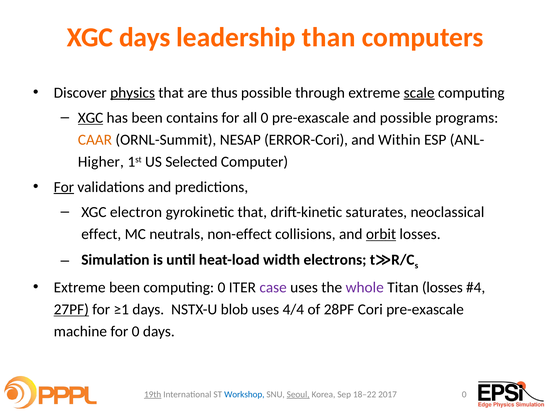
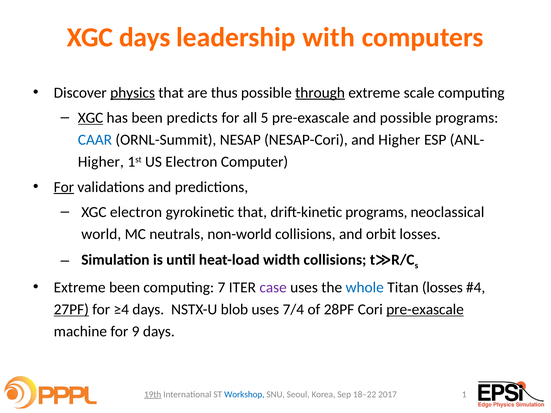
than: than -> with
through underline: none -> present
scale underline: present -> none
contains: contains -> predicts
all 0: 0 -> 5
CAAR colour: orange -> blue
ERROR-Cori: ERROR-Cori -> NESAP-Cori
and Within: Within -> Higher
US Selected: Selected -> Electron
drift-kinetic saturates: saturates -> programs
effect: effect -> world
non-effect: non-effect -> non-world
orbit underline: present -> none
width electrons: electrons -> collisions
computing 0: 0 -> 7
whole colour: purple -> blue
≥1: ≥1 -> ≥4
4/4: 4/4 -> 7/4
pre-exascale at (425, 310) underline: none -> present
for 0: 0 -> 9
Seoul underline: present -> none
2017 0: 0 -> 1
